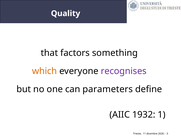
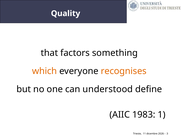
recognises colour: purple -> orange
parameters: parameters -> understood
1932: 1932 -> 1983
